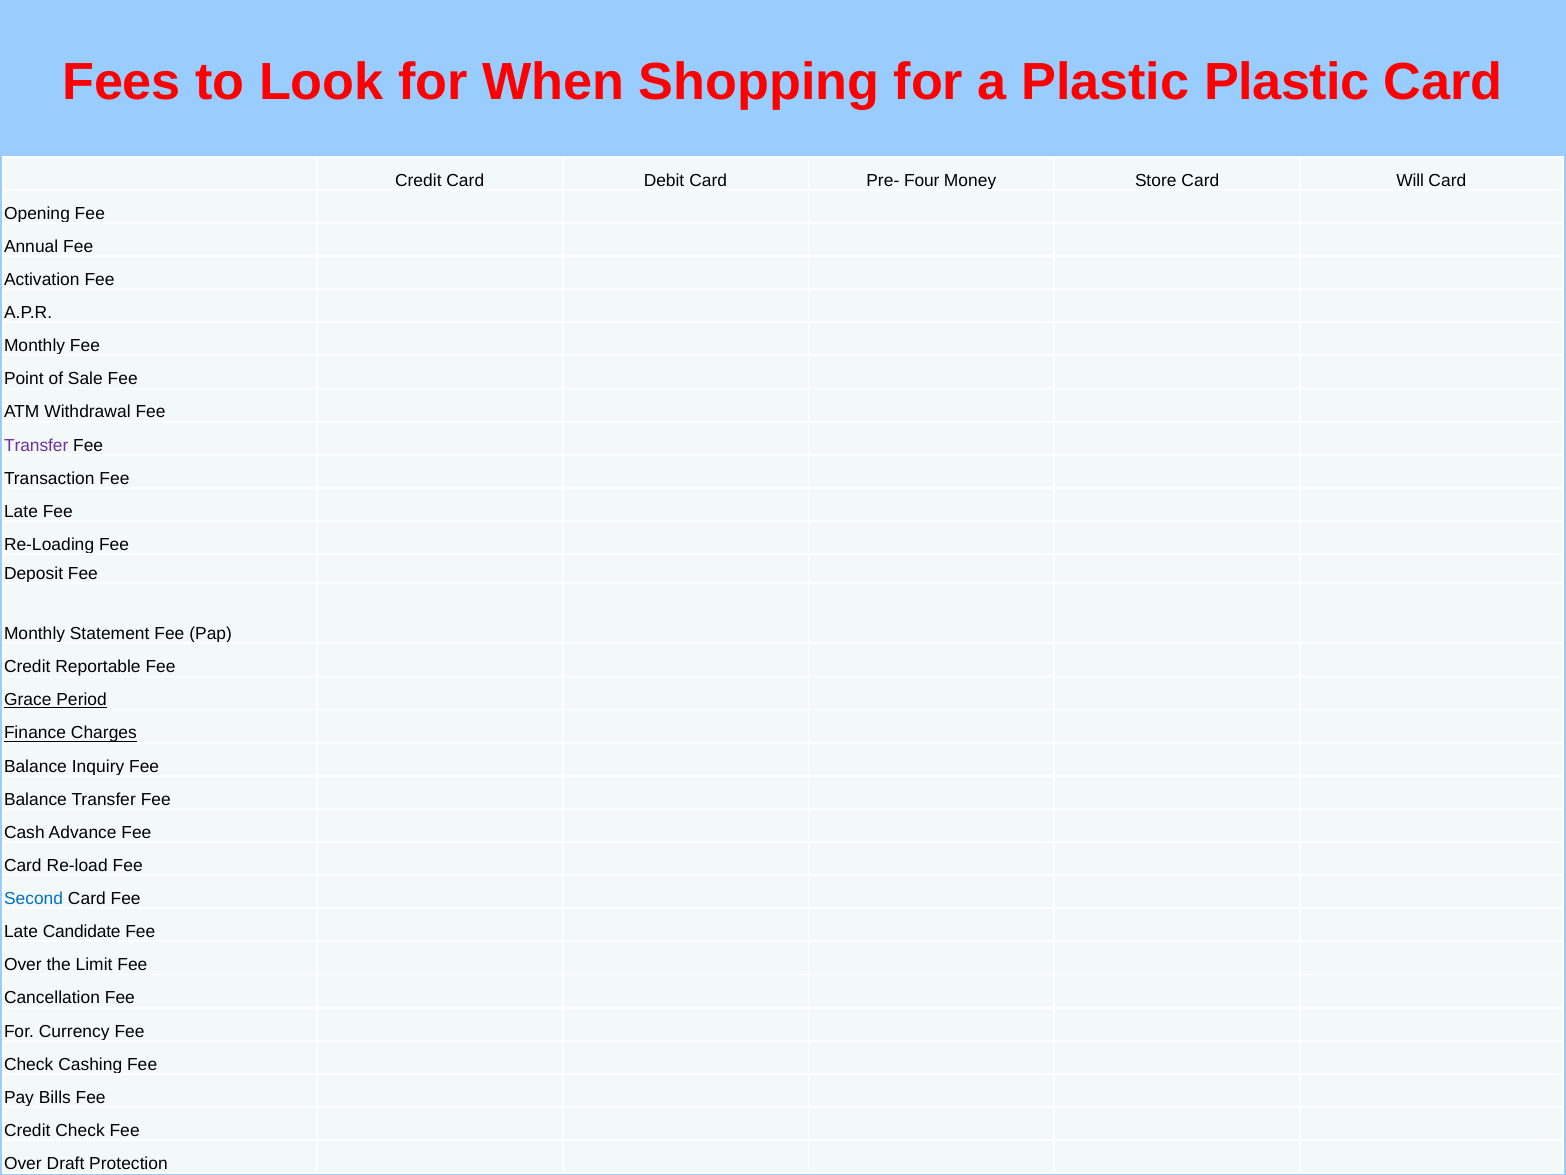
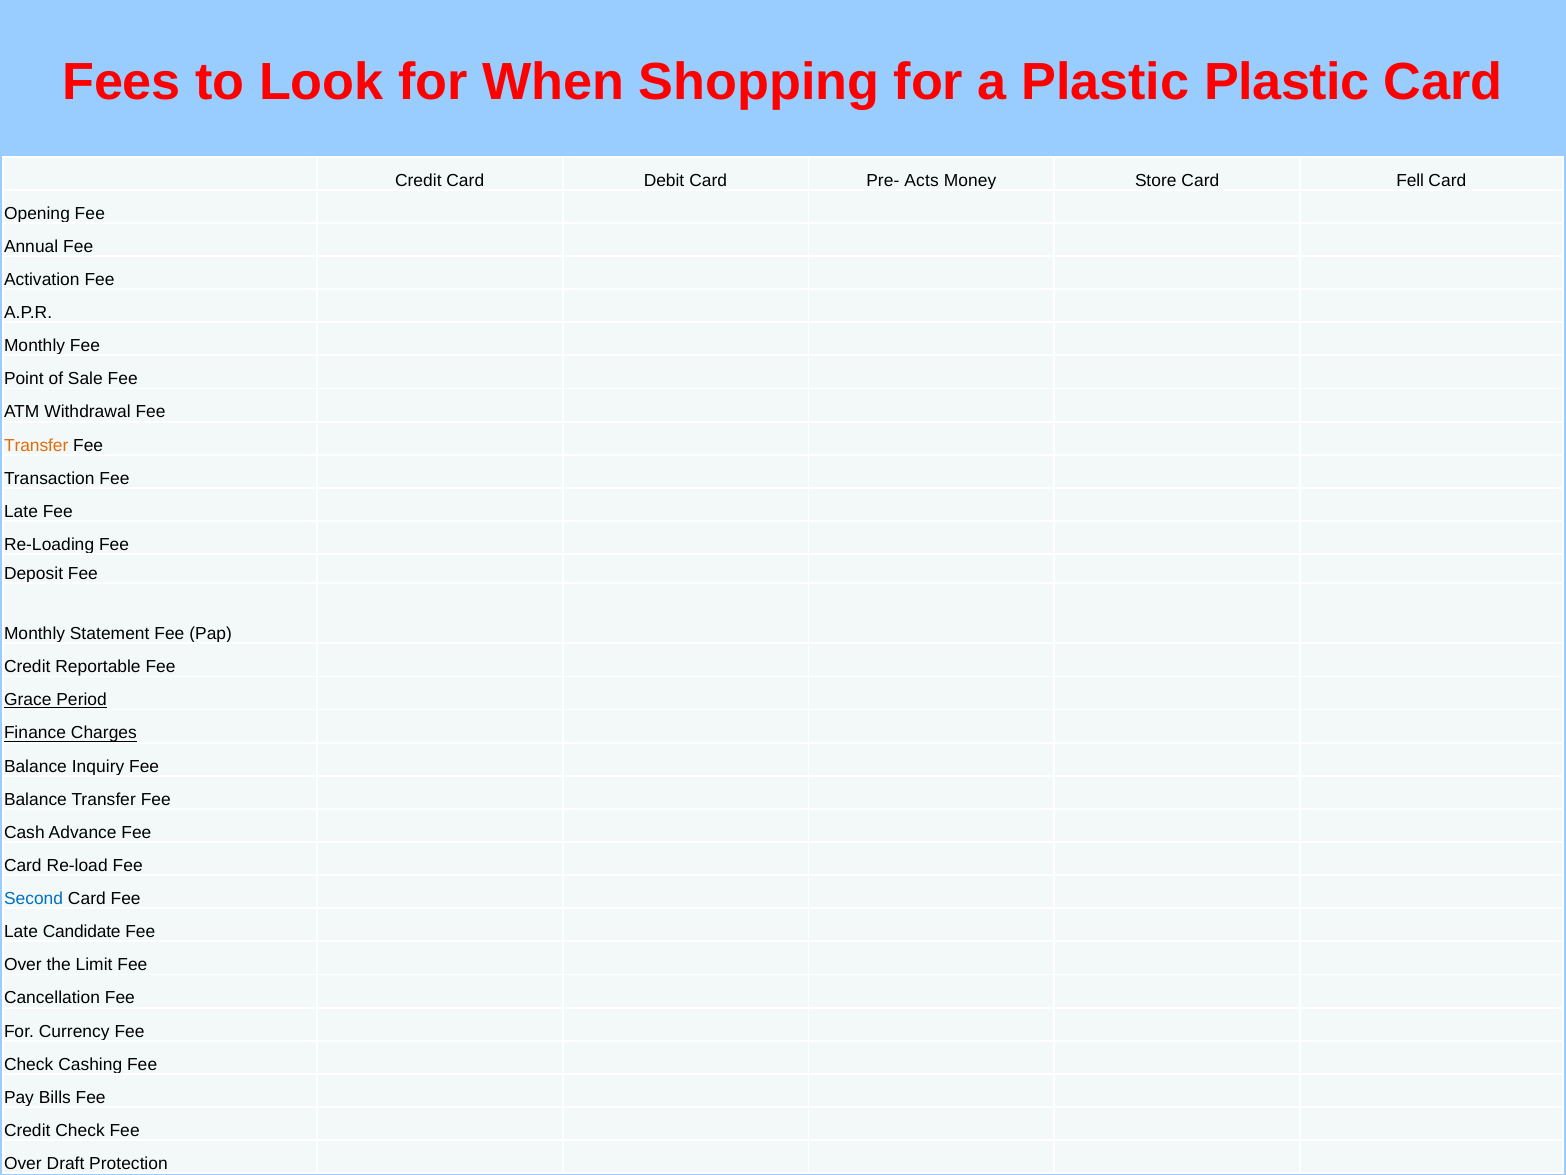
Four: Four -> Acts
Will: Will -> Fell
Transfer at (36, 445) colour: purple -> orange
